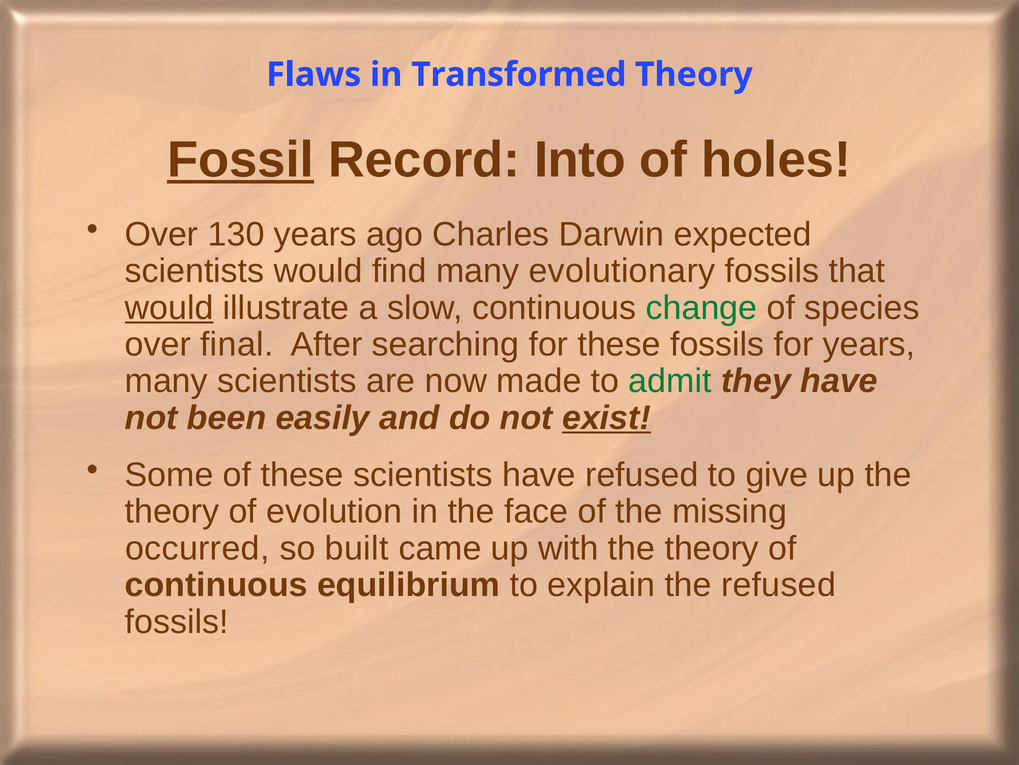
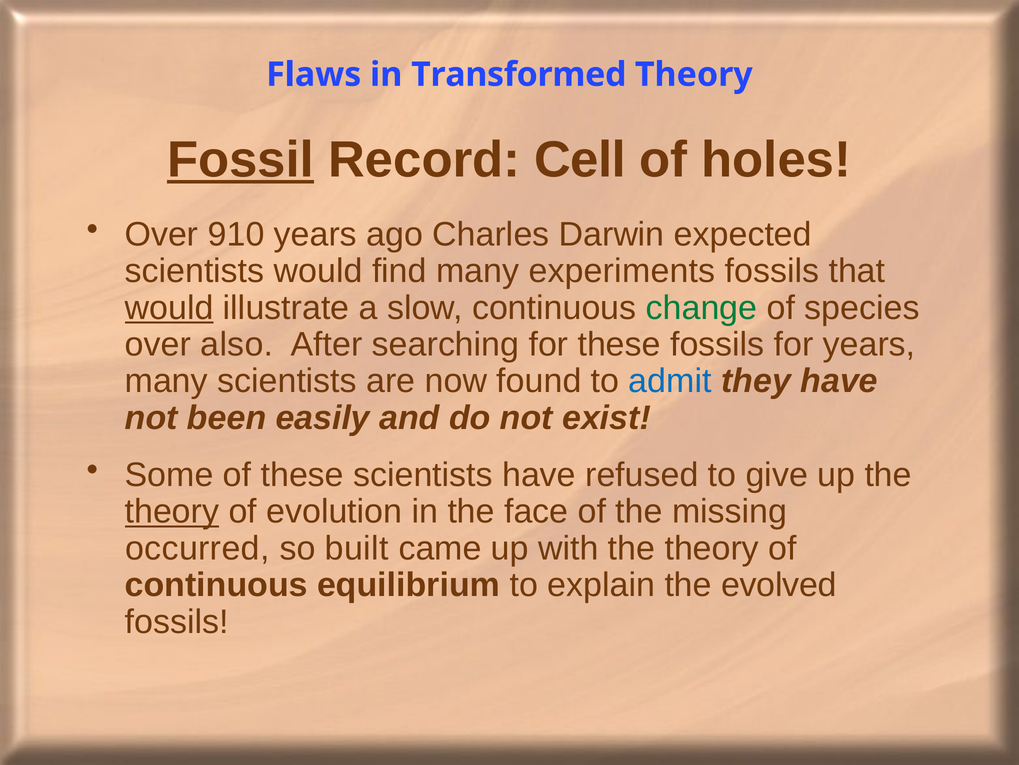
Into: Into -> Cell
130: 130 -> 910
evolutionary: evolutionary -> experiments
final: final -> also
made: made -> found
admit colour: green -> blue
exist underline: present -> none
theory at (172, 511) underline: none -> present
the refused: refused -> evolved
